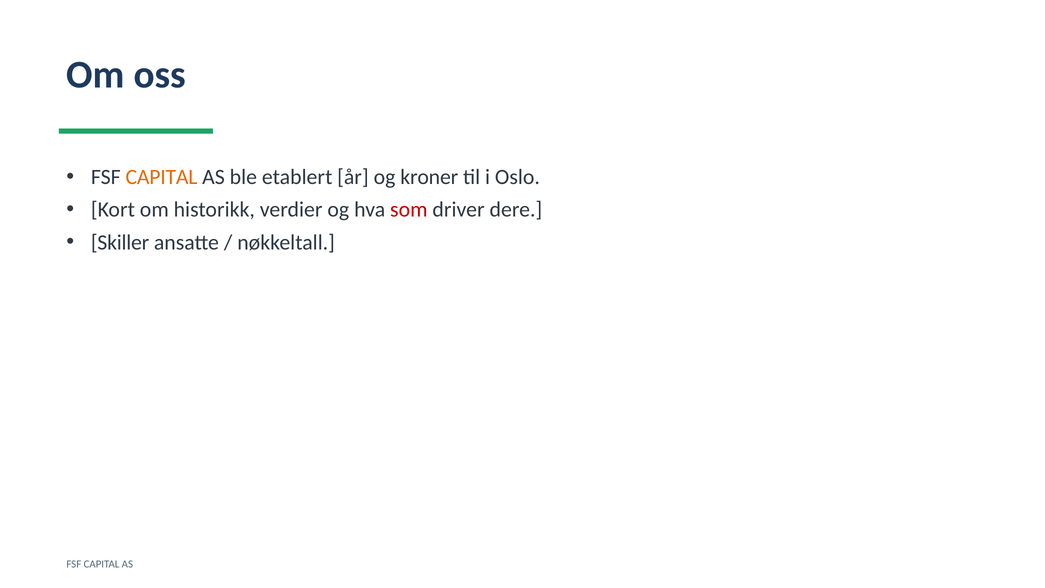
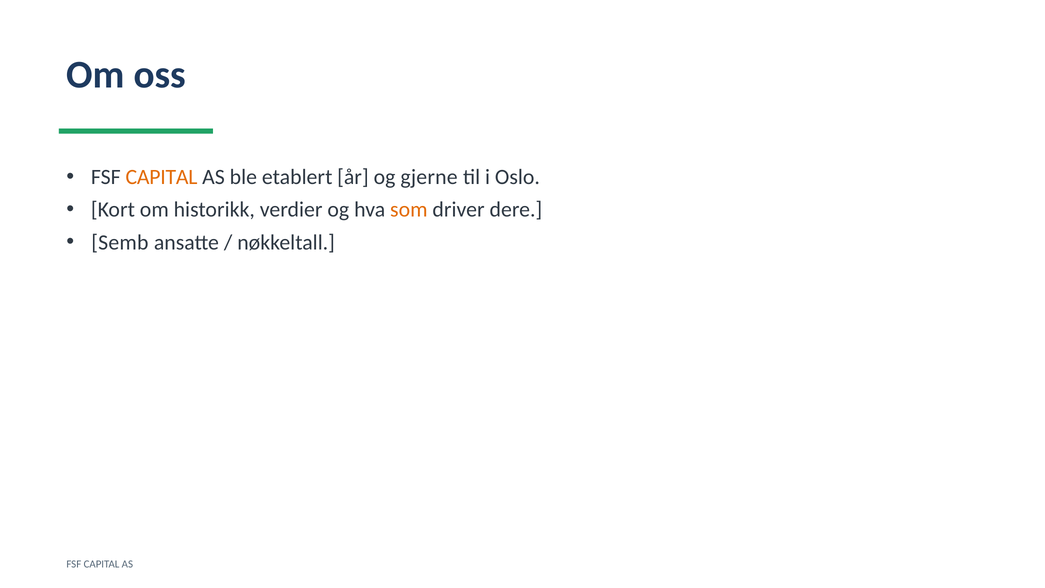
kroner: kroner -> gjerne
som colour: red -> orange
Skiller: Skiller -> Semb
